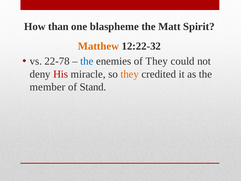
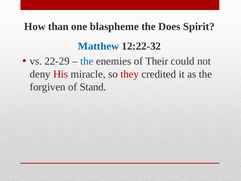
Matt: Matt -> Does
Matthew colour: orange -> blue
22-78: 22-78 -> 22-29
of They: They -> Their
they at (130, 74) colour: orange -> red
member: member -> forgiven
